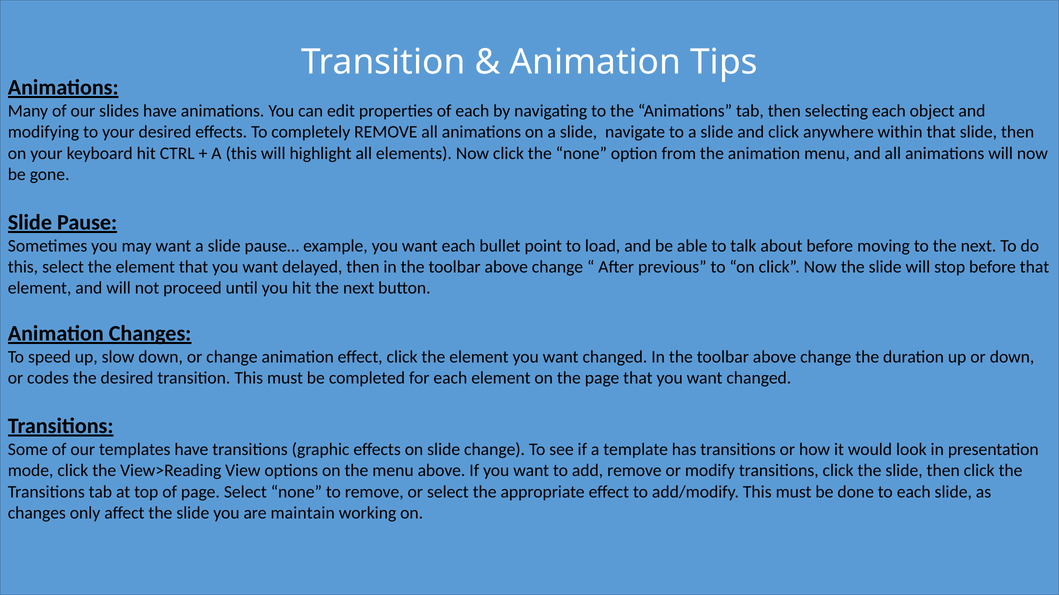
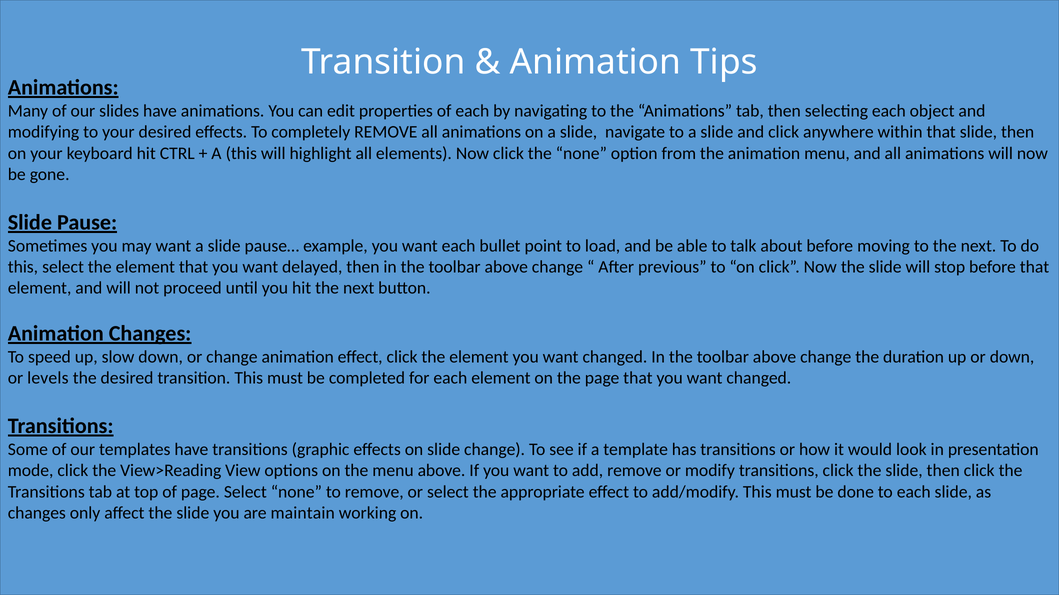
codes: codes -> levels
